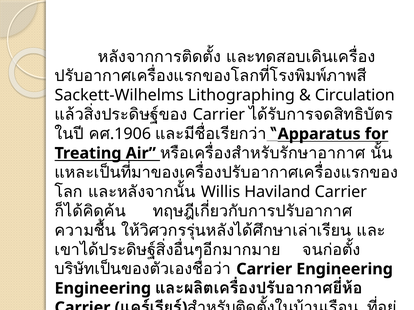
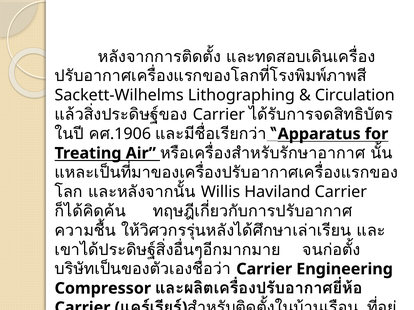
Engineering at (103, 289): Engineering -> Compressor
